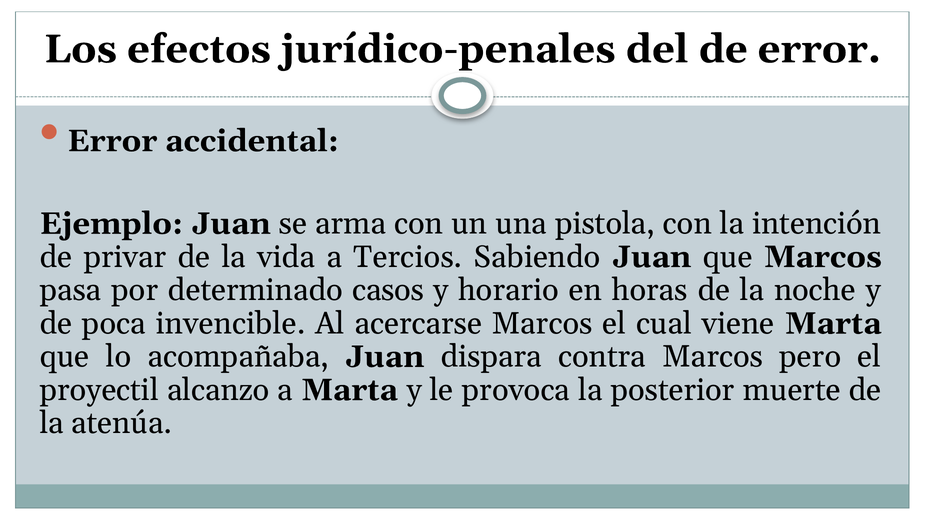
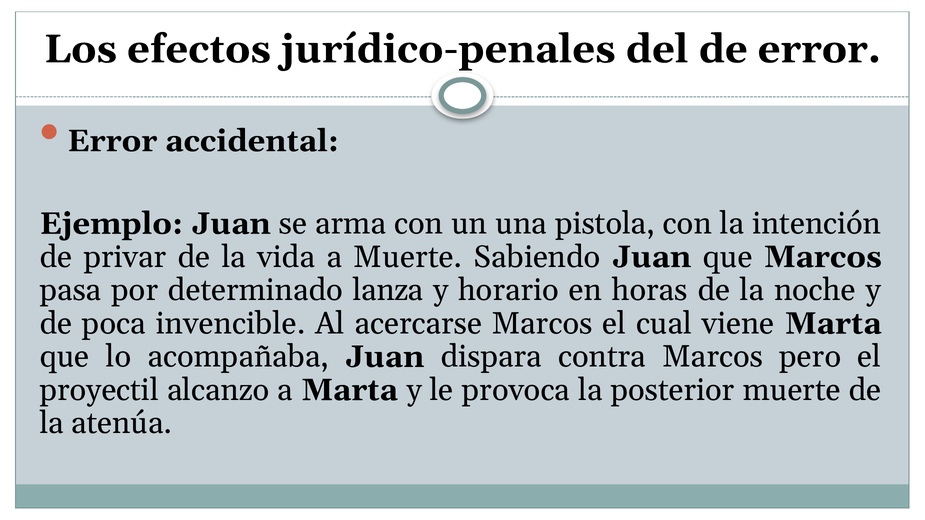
a Tercios: Tercios -> Muerte
casos: casos -> lanza
